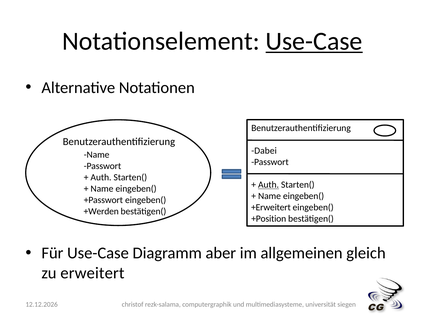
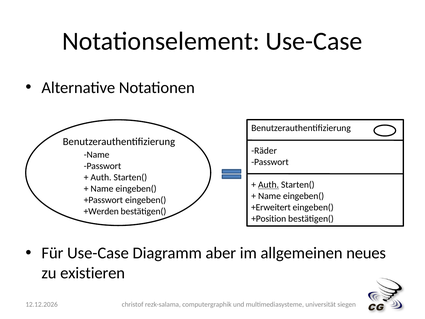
Use-Case at (314, 41) underline: present -> none
Dabei: Dabei -> Räder
gleich: gleich -> neues
erweitert: erweitert -> existieren
